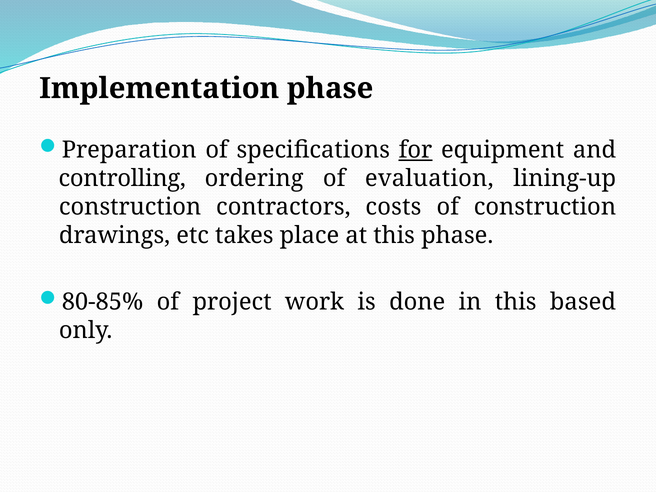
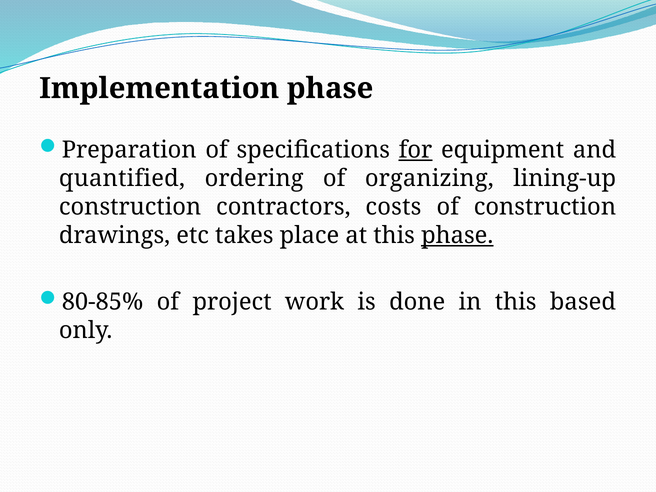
controlling: controlling -> quantified
evaluation: evaluation -> organizing
phase at (457, 235) underline: none -> present
